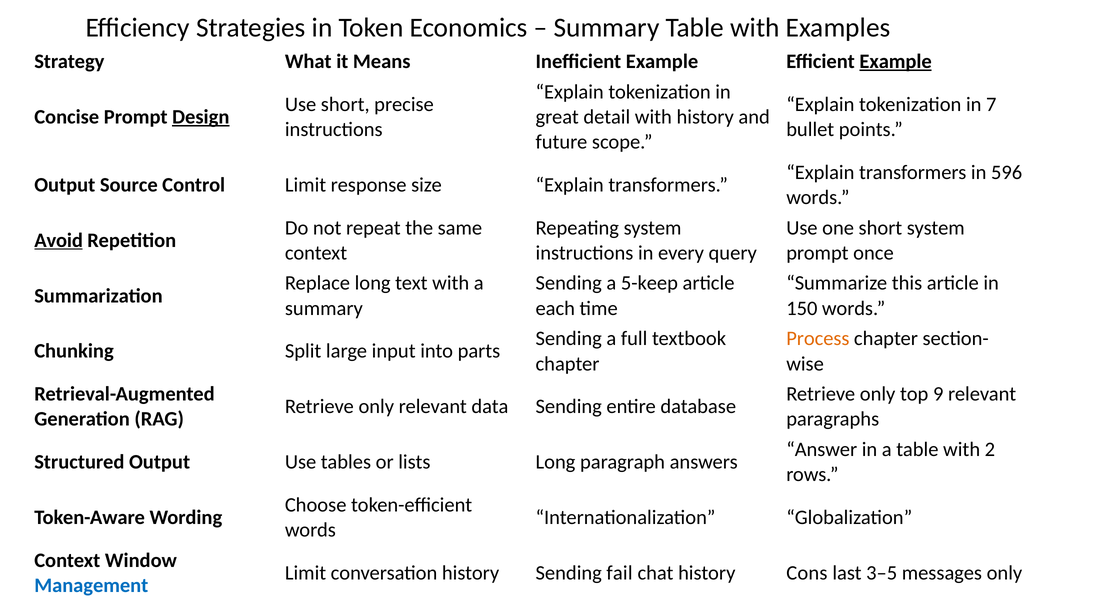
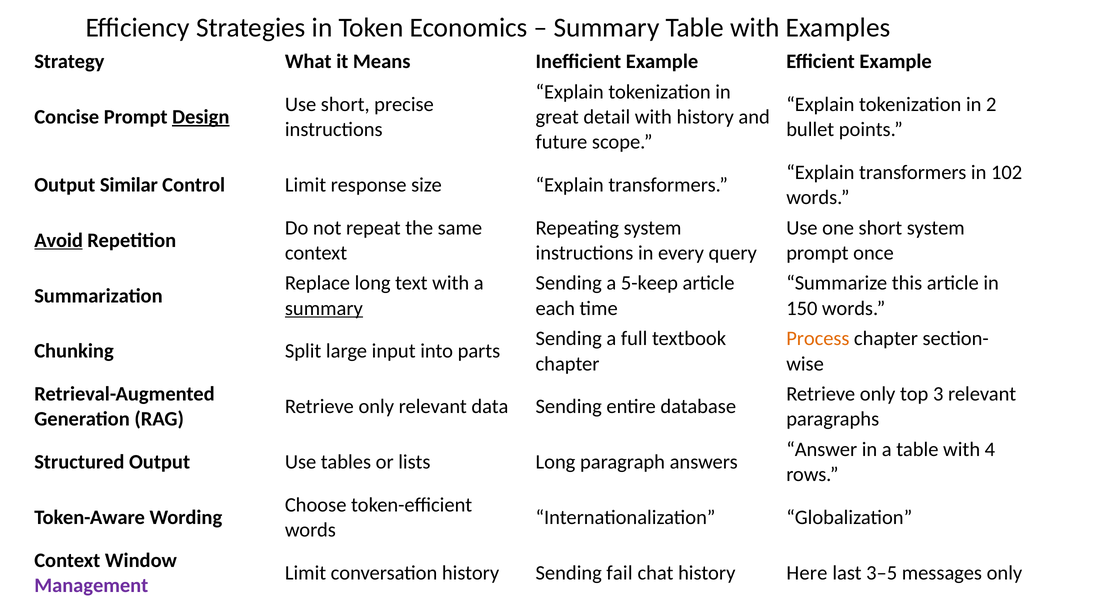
Example at (896, 61) underline: present -> none
7: 7 -> 2
596: 596 -> 102
Source: Source -> Similar
summary at (324, 308) underline: none -> present
9: 9 -> 3
2: 2 -> 4
Cons: Cons -> Here
Management colour: blue -> purple
